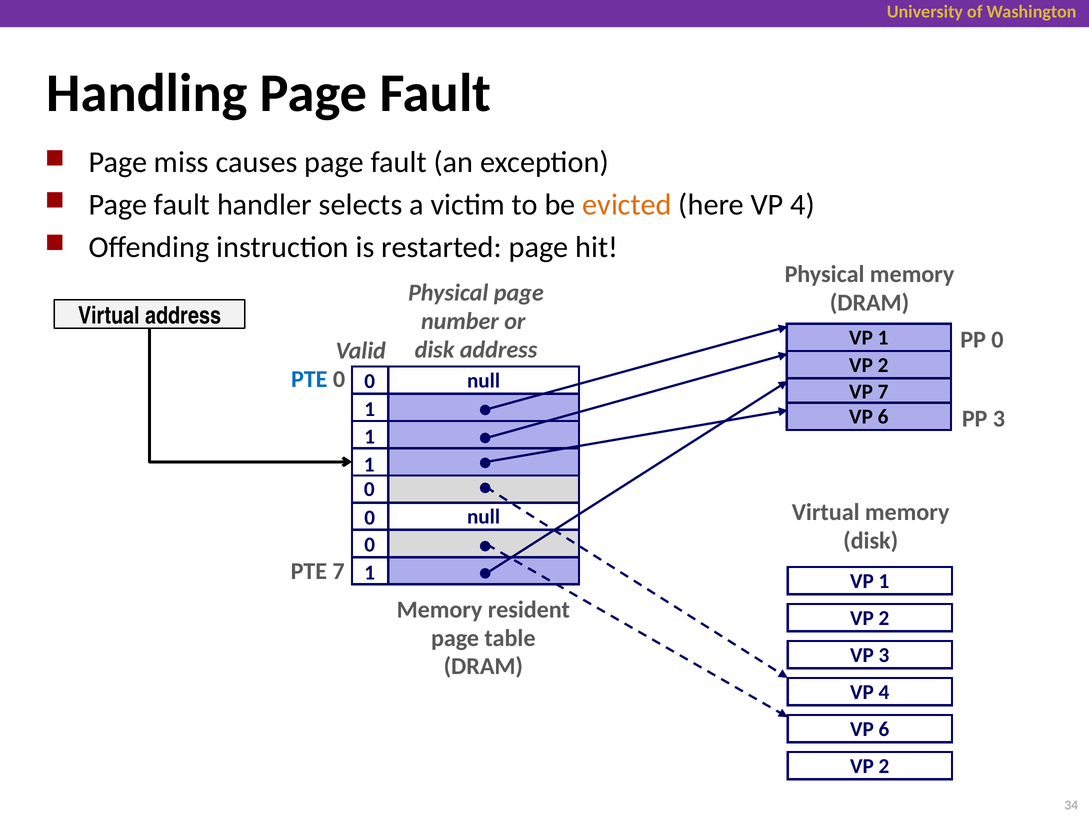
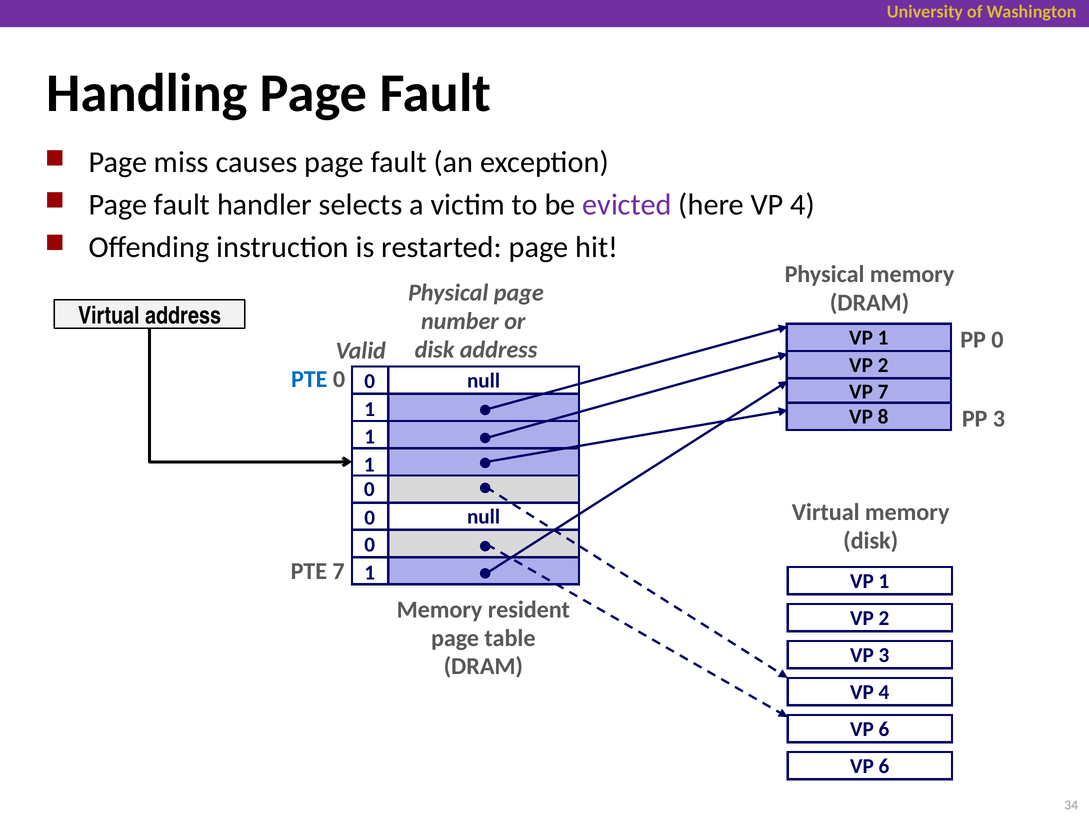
evicted colour: orange -> purple
6 at (883, 417): 6 -> 8
2 at (884, 766): 2 -> 6
